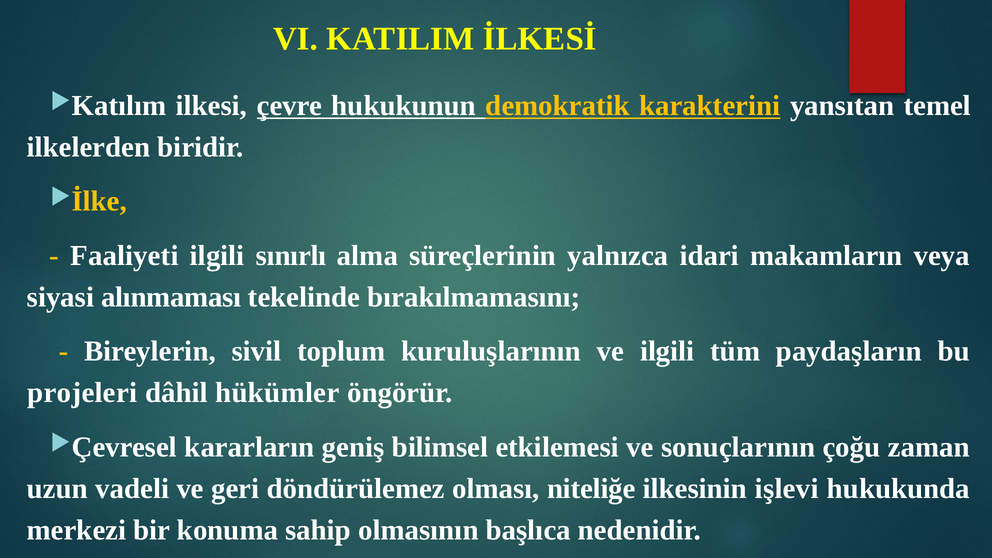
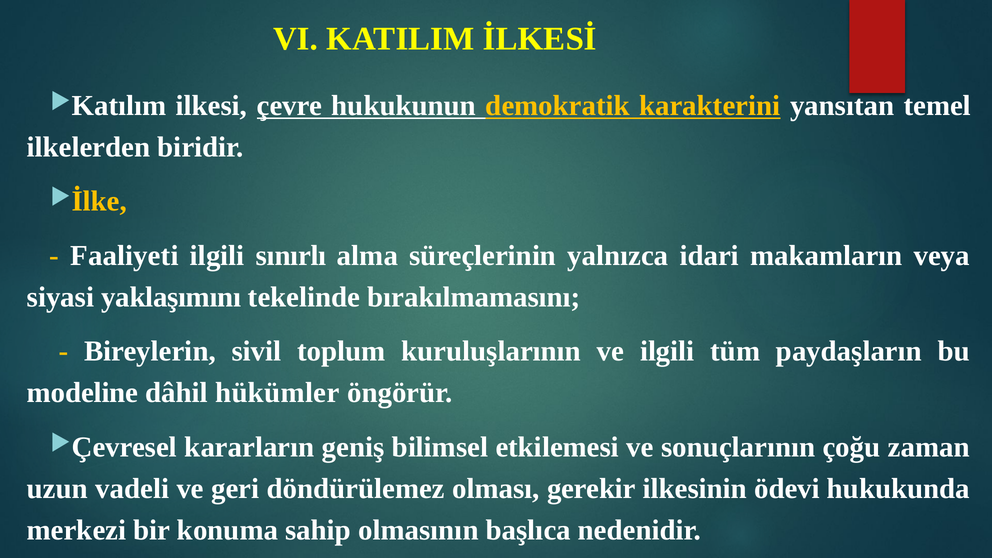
alınmaması: alınmaması -> yaklaşımını
projeleri: projeleri -> modeline
niteliğe: niteliğe -> gerekir
işlevi: işlevi -> ödevi
